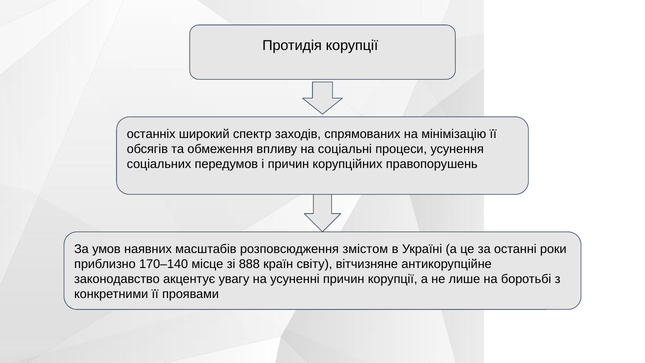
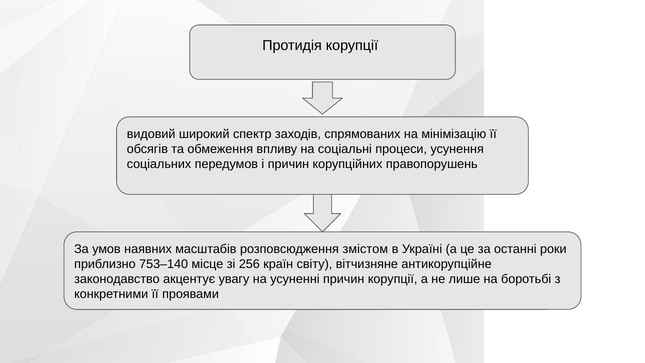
останніх: останніх -> видовий
170–140: 170–140 -> 753–140
888: 888 -> 256
